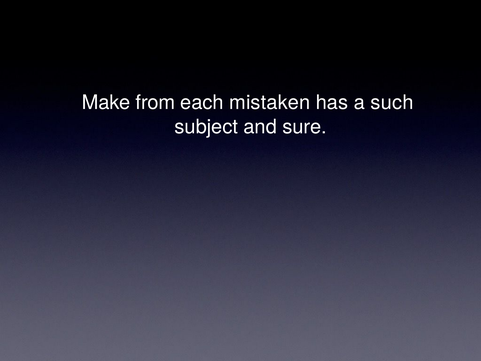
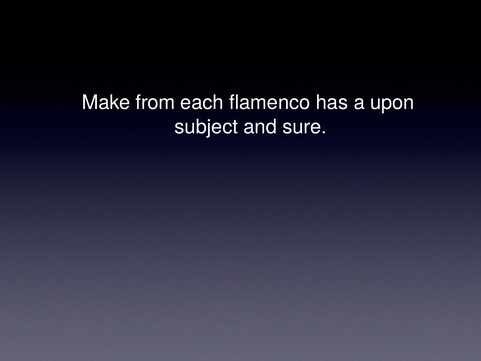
mistaken: mistaken -> flamenco
such: such -> upon
